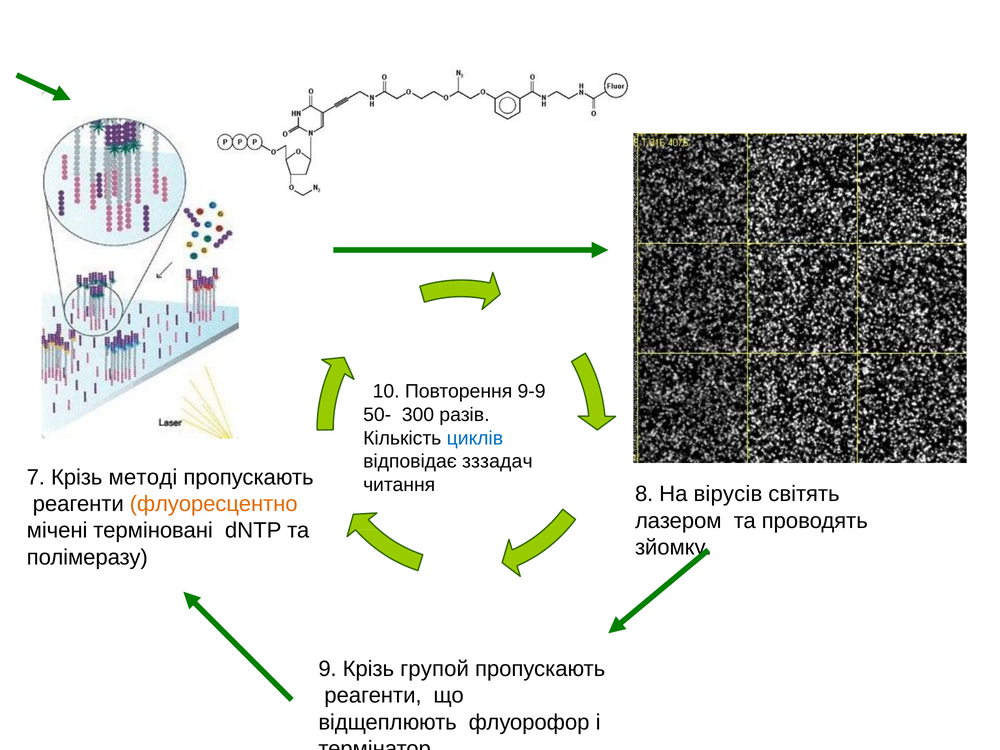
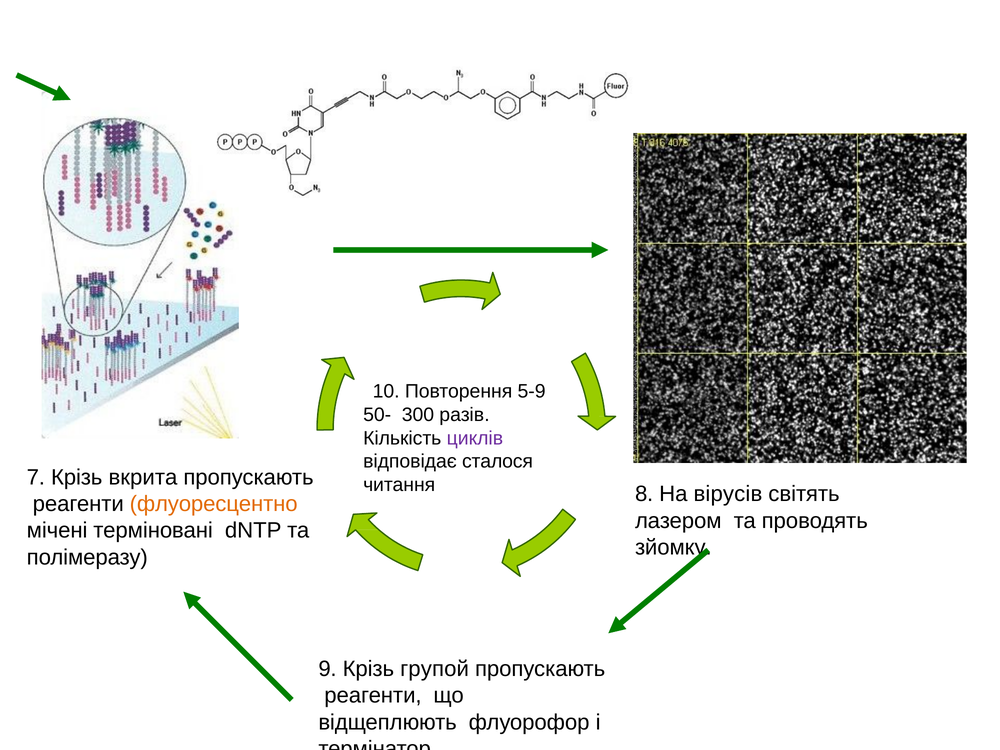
9-9: 9-9 -> 5-9
циклів colour: blue -> purple
зззадач: зззадач -> сталося
методі: методі -> вкрита
